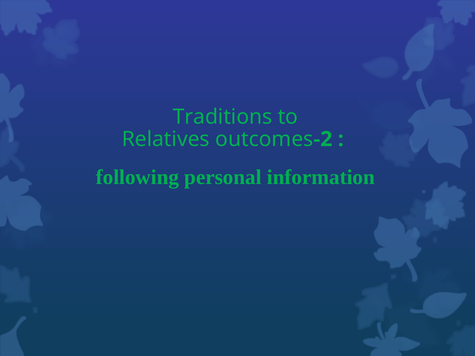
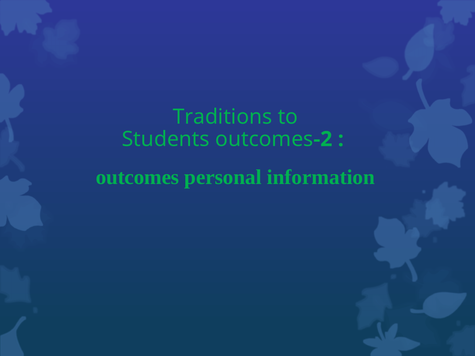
Relatives: Relatives -> Students
following at (137, 177): following -> outcomes
